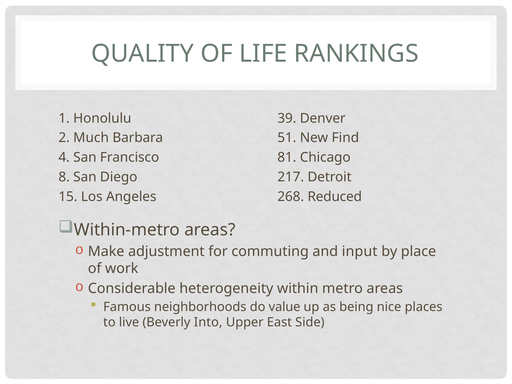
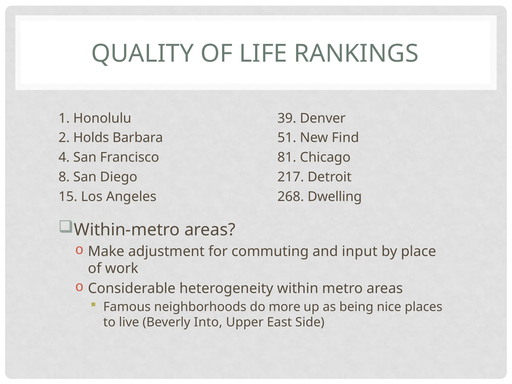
Much: Much -> Holds
Reduced: Reduced -> Dwelling
value: value -> more
